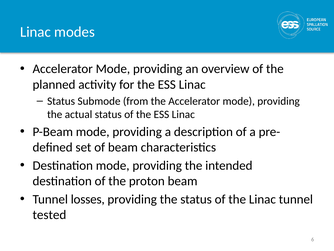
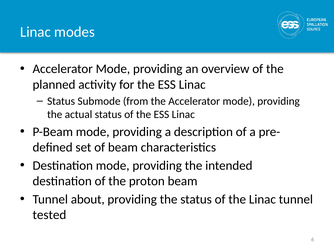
losses: losses -> about
